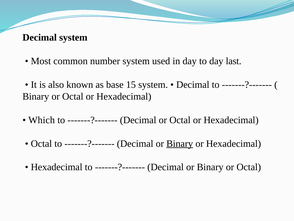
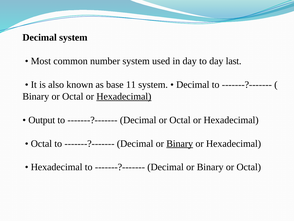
15: 15 -> 11
Hexadecimal at (124, 96) underline: none -> present
Which: Which -> Output
